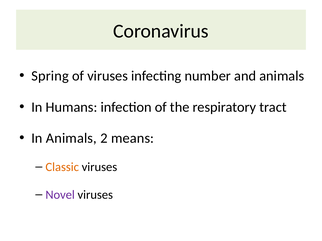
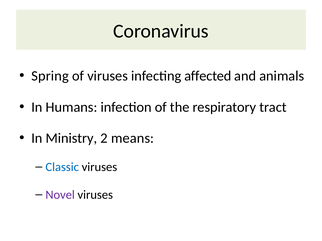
number: number -> affected
In Animals: Animals -> Ministry
Classic colour: orange -> blue
